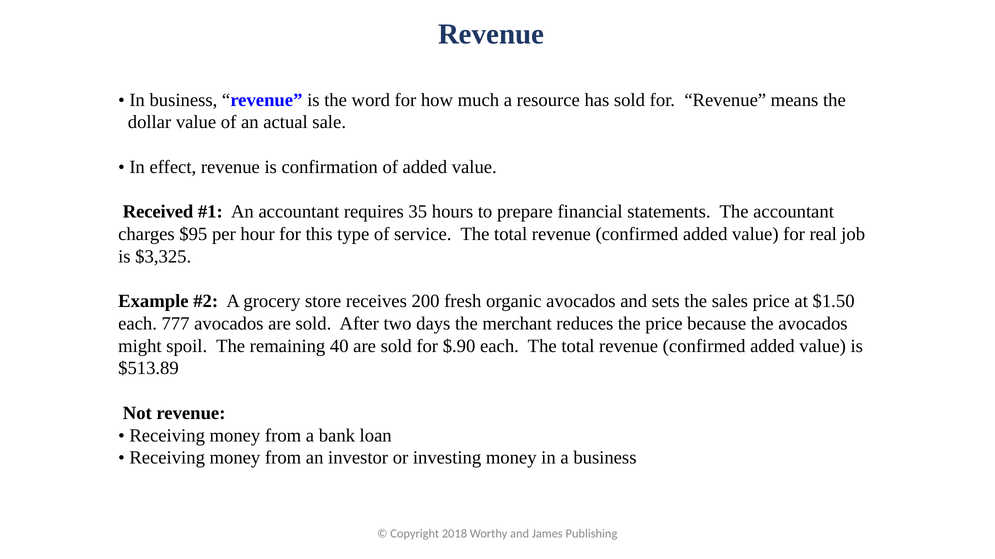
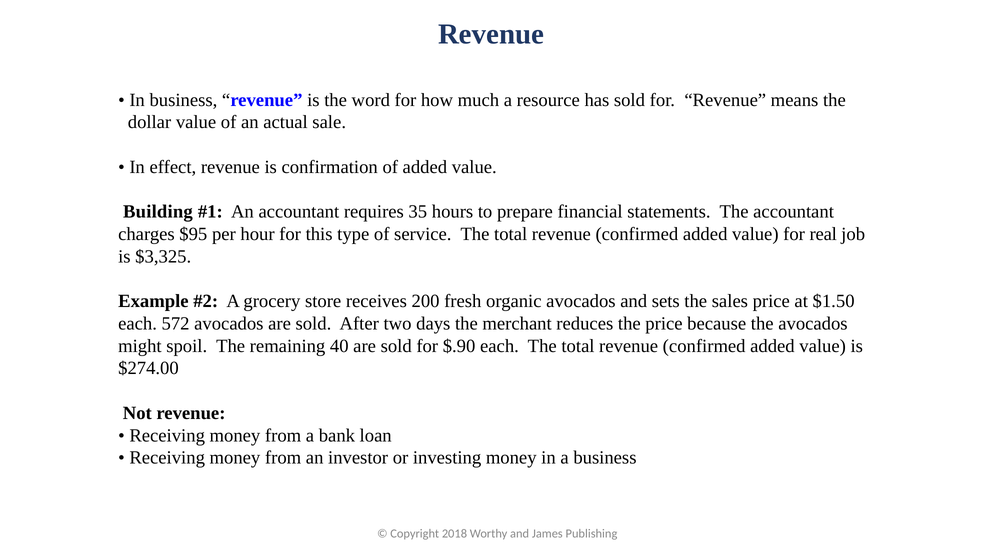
Received: Received -> Building
777: 777 -> 572
$513.89: $513.89 -> $274.00
